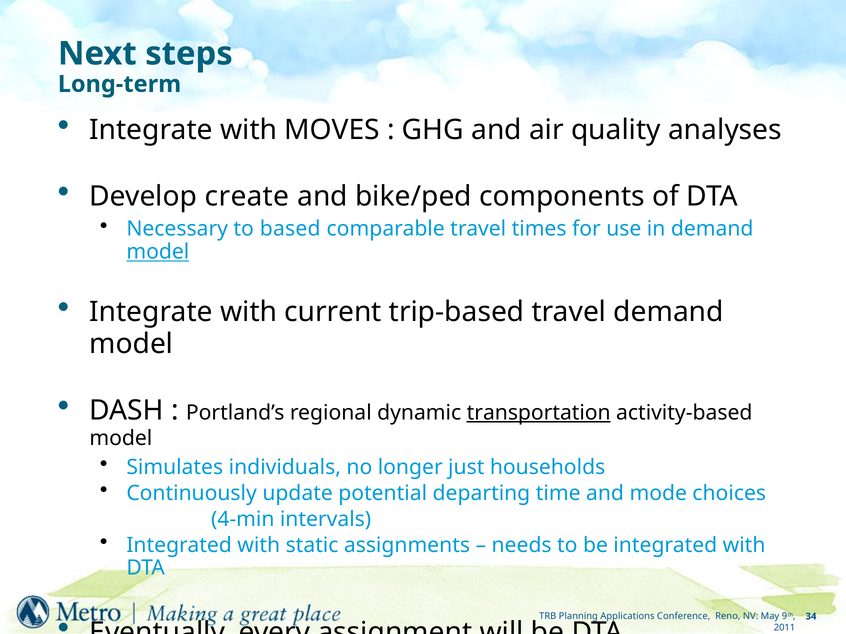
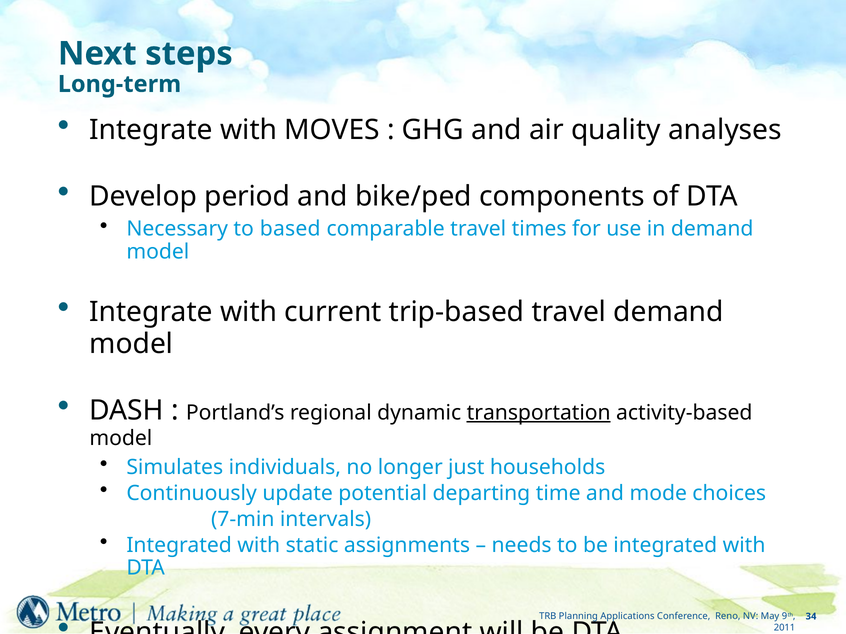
create: create -> period
model at (158, 252) underline: present -> none
4-min: 4-min -> 7-min
